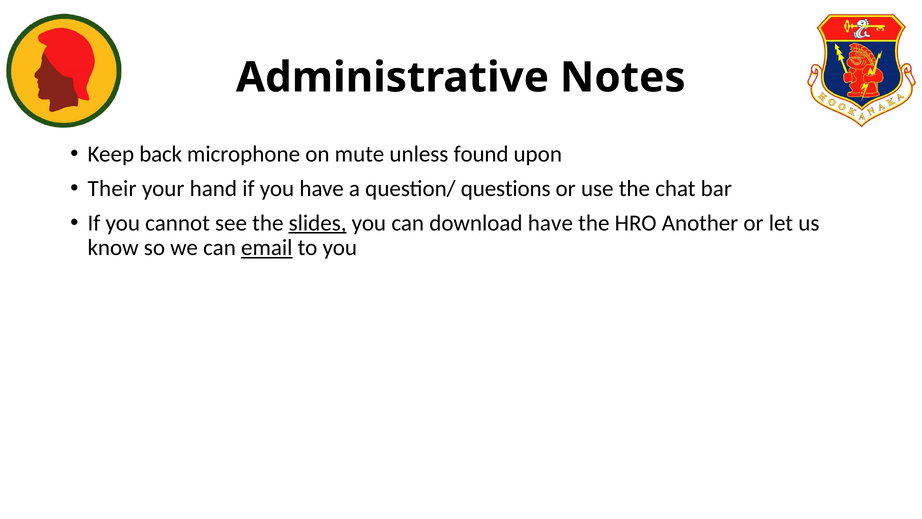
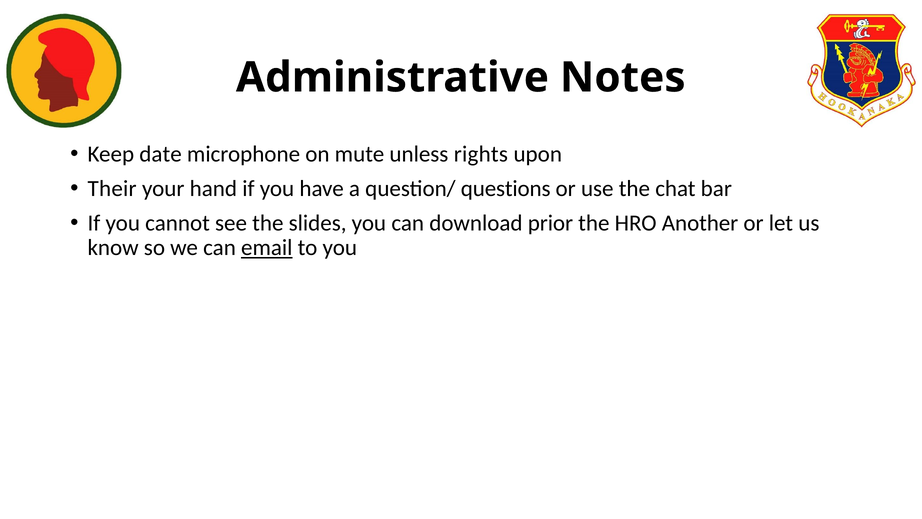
back: back -> date
found: found -> rights
slides underline: present -> none
download have: have -> prior
